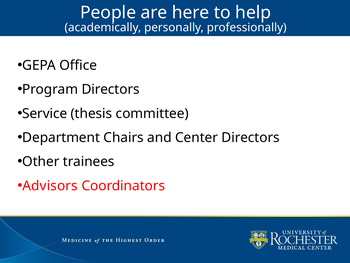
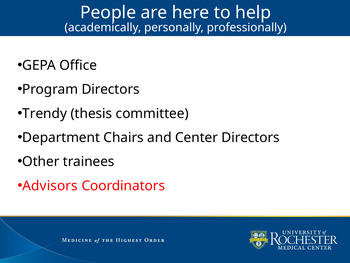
Service: Service -> Trendy
